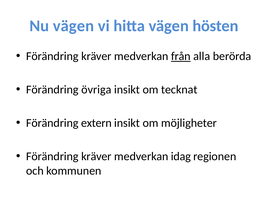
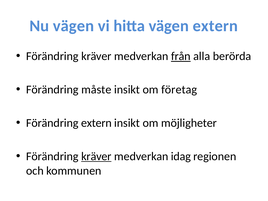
vägen hösten: hösten -> extern
övriga: övriga -> måste
tecknat: tecknat -> företag
kräver at (96, 156) underline: none -> present
